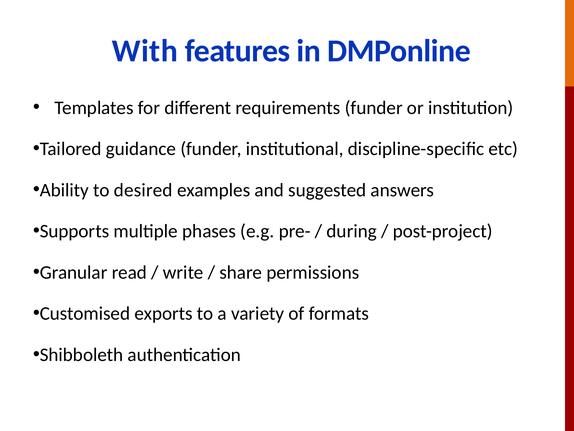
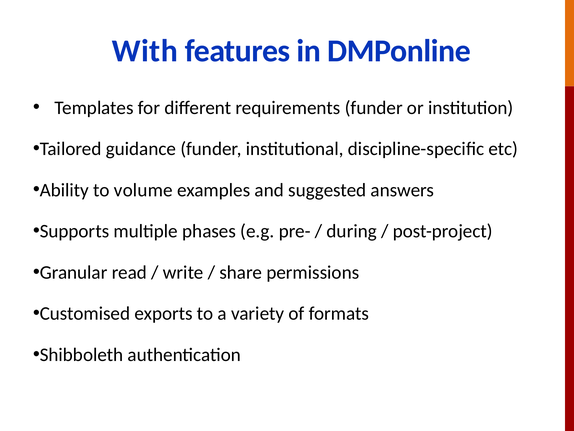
desired: desired -> volume
